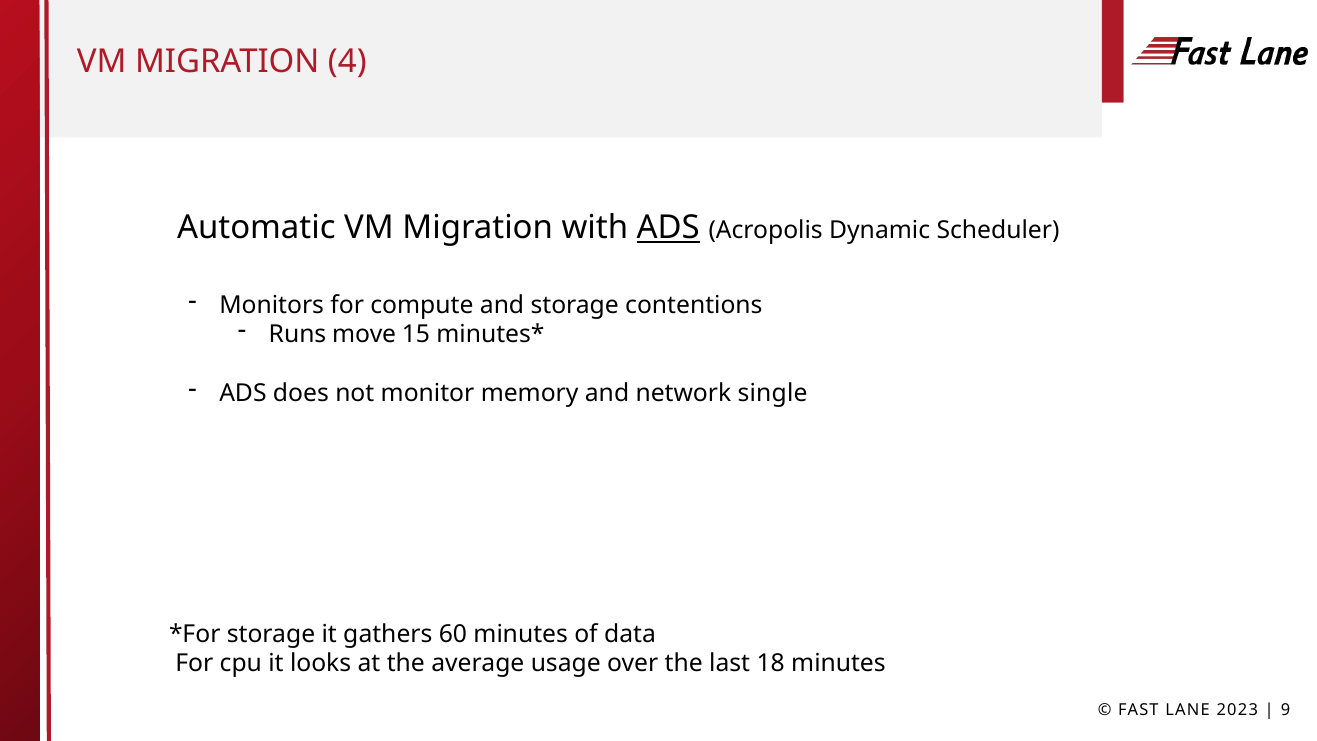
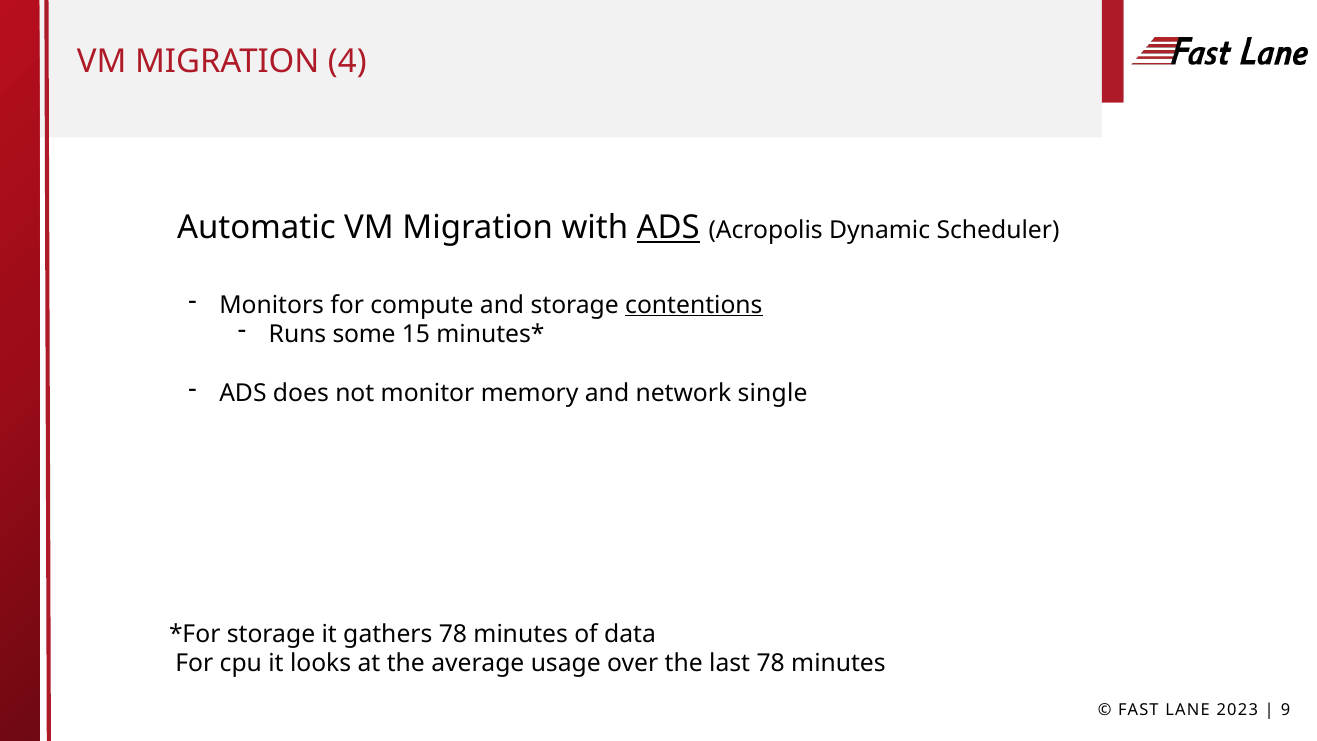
contentions underline: none -> present
move: move -> some
gathers 60: 60 -> 78
last 18: 18 -> 78
